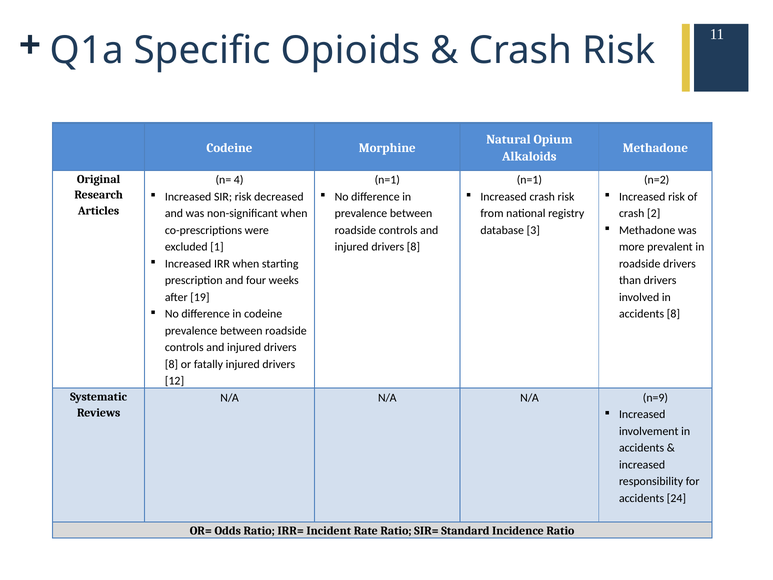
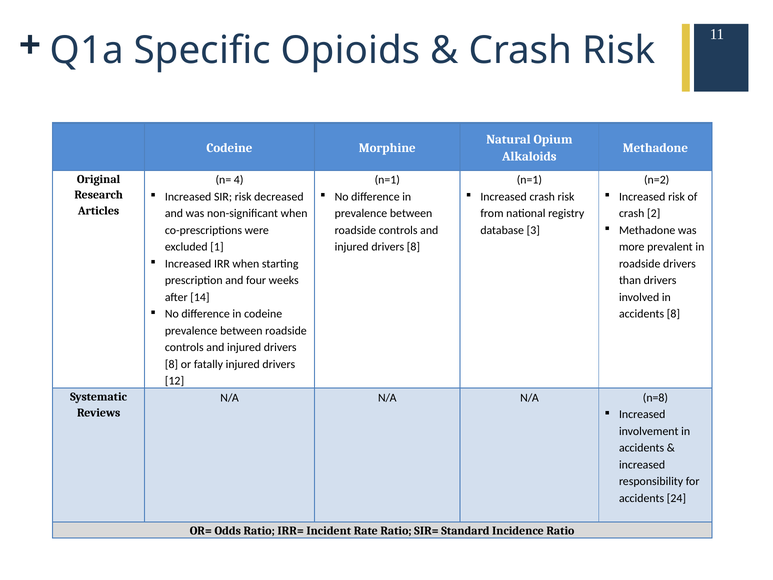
19: 19 -> 14
n=9: n=9 -> n=8
